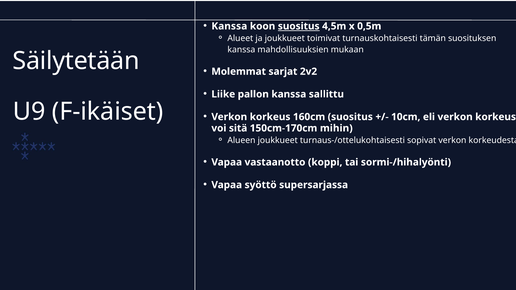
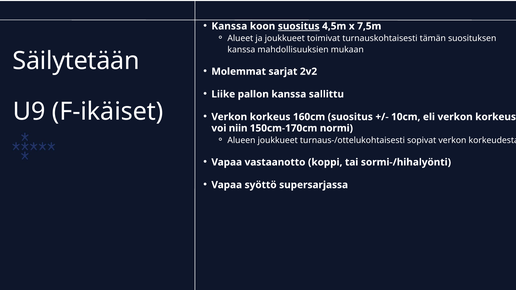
0,5m: 0,5m -> 7,5m
sitä: sitä -> niin
mihin: mihin -> normi
